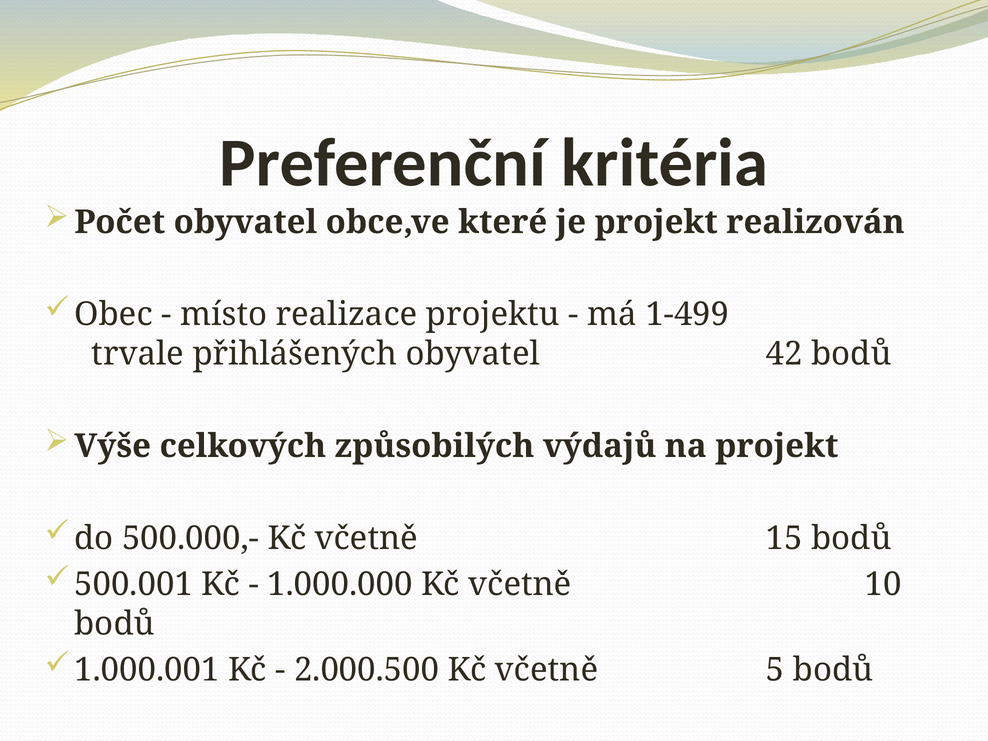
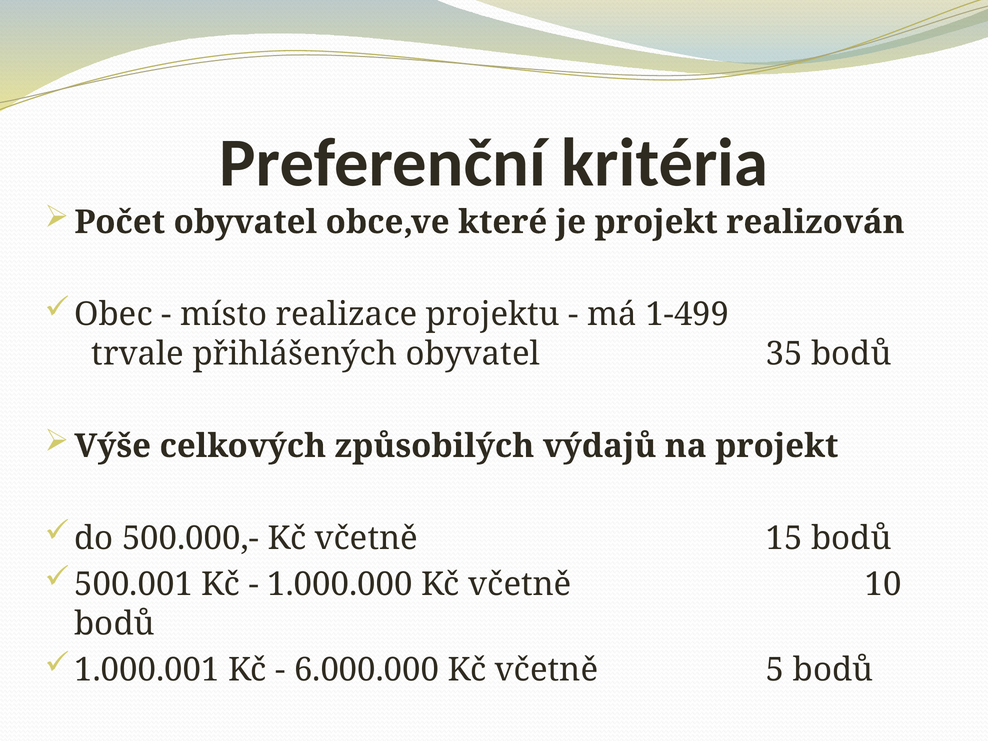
42: 42 -> 35
2.000.500: 2.000.500 -> 6.000.000
